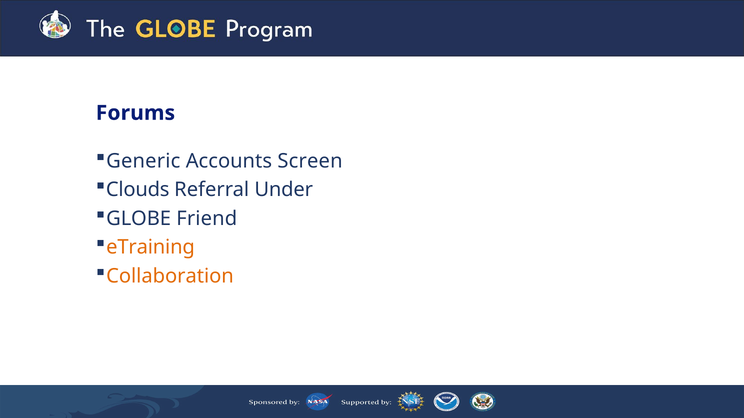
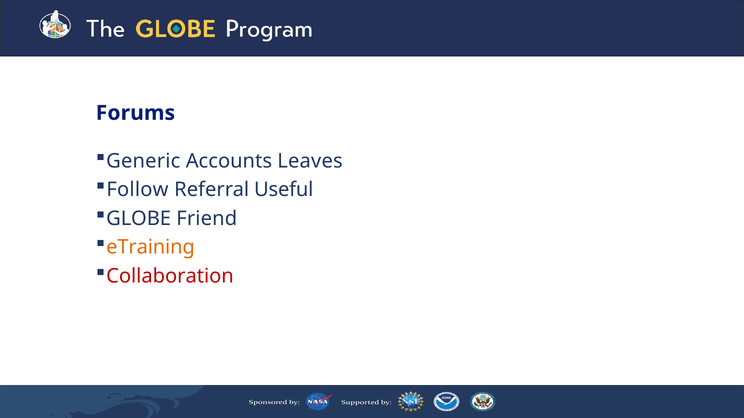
Screen: Screen -> Leaves
Clouds: Clouds -> Follow
Under: Under -> Useful
Collaboration colour: orange -> red
